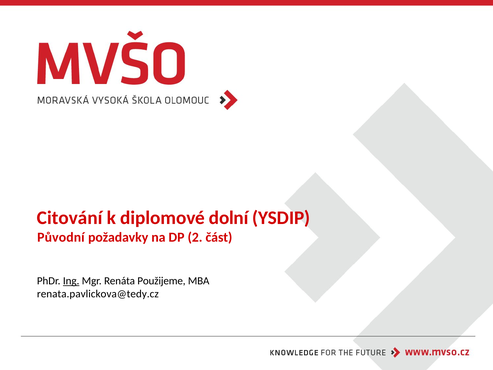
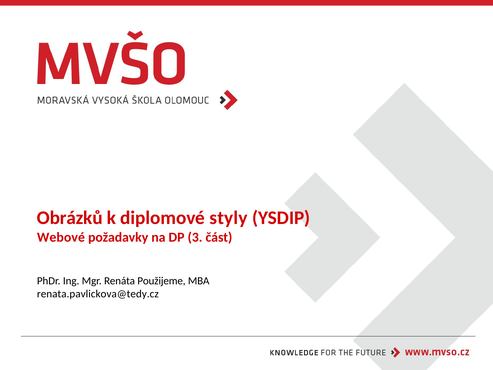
Citování: Citování -> Obrázků
dolní: dolní -> styly
Původní: Původní -> Webové
2: 2 -> 3
Ing underline: present -> none
